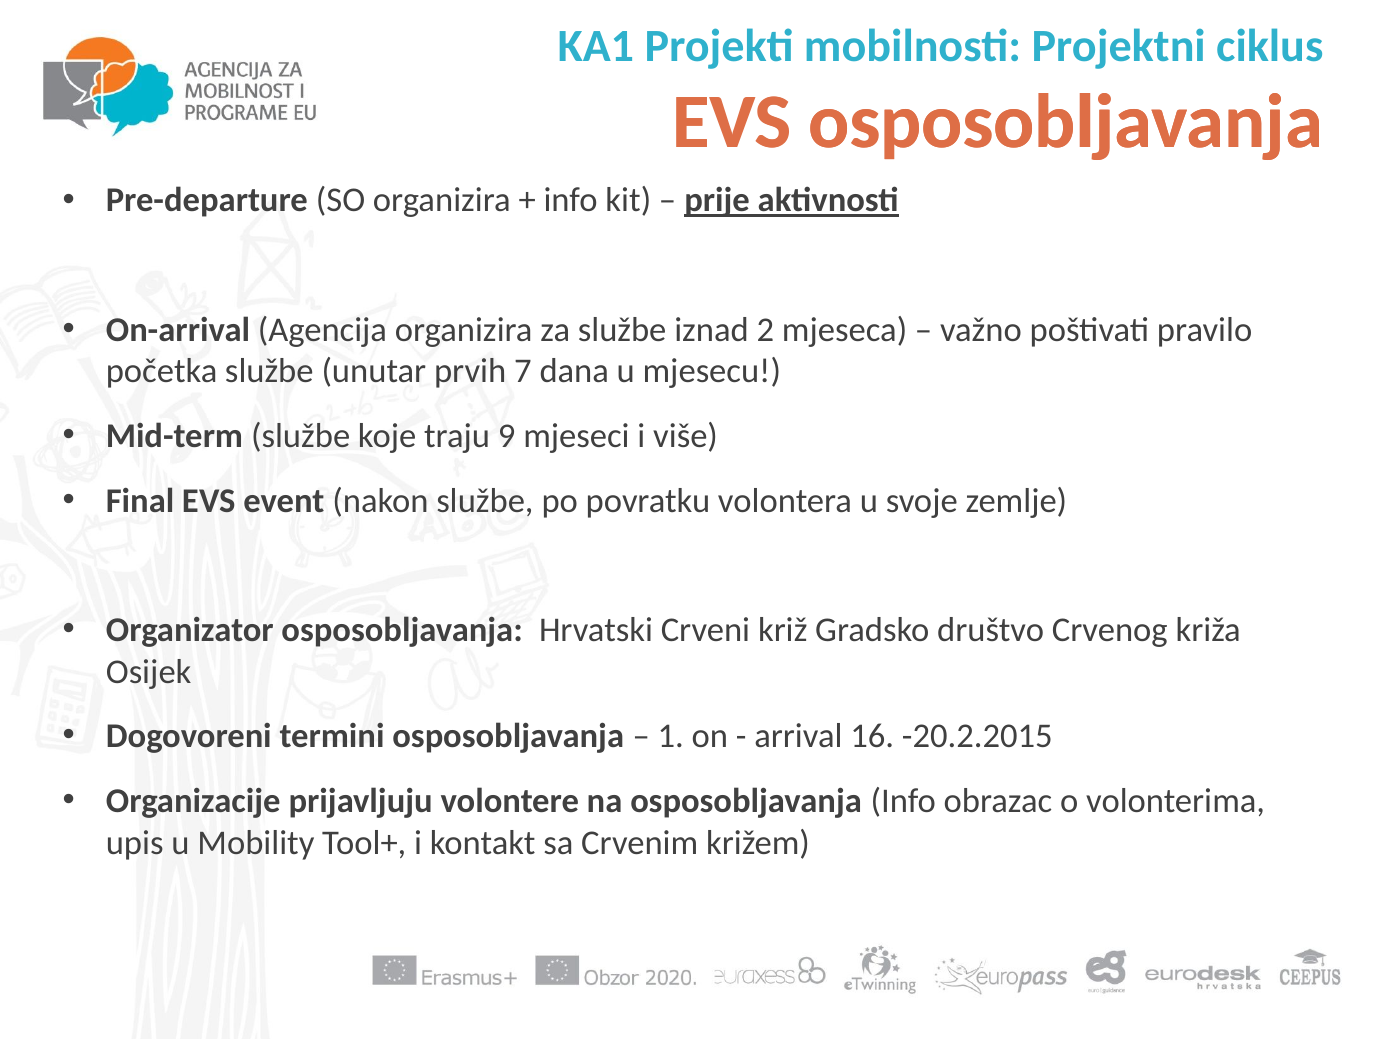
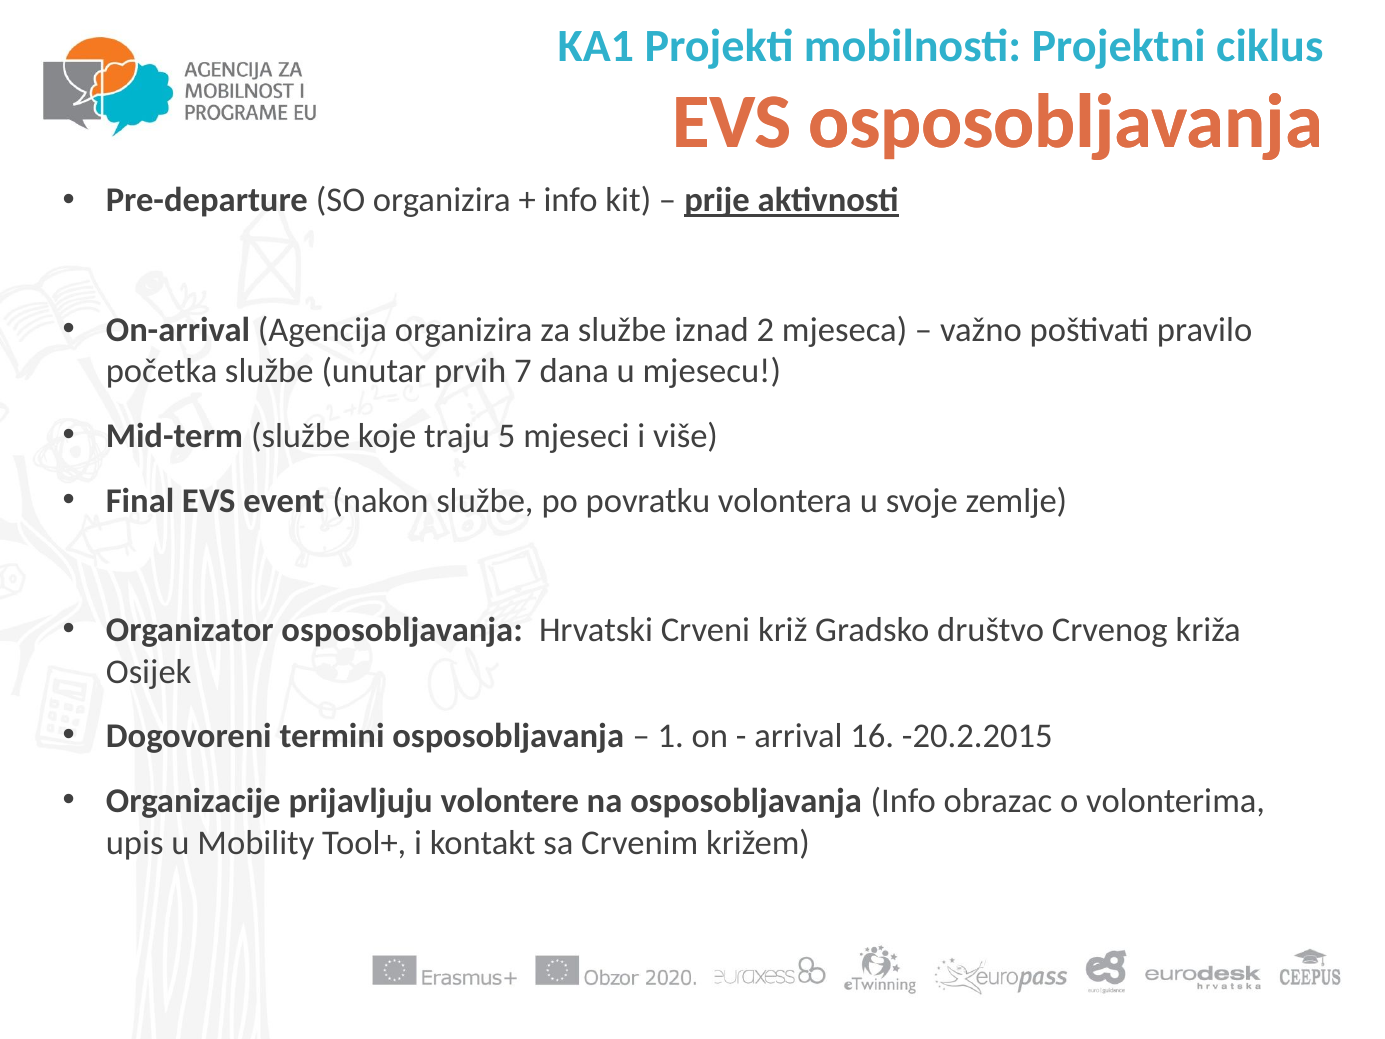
9: 9 -> 5
